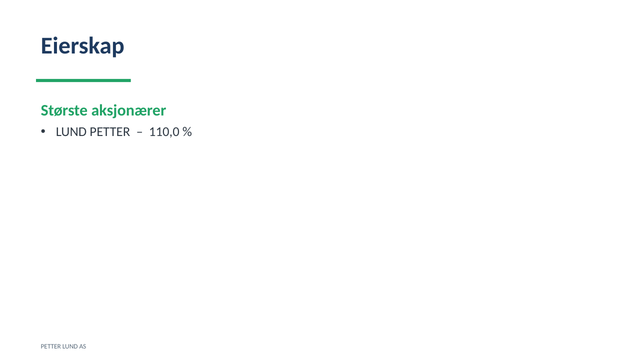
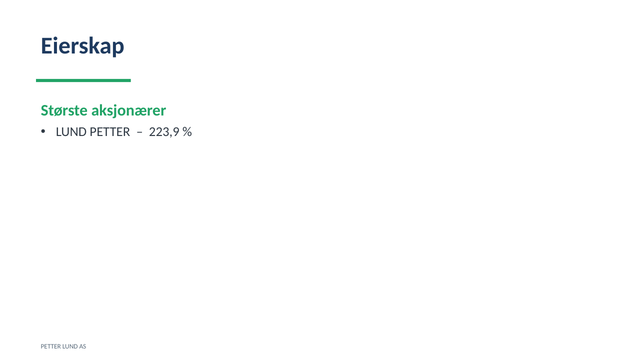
110,0: 110,0 -> 223,9
